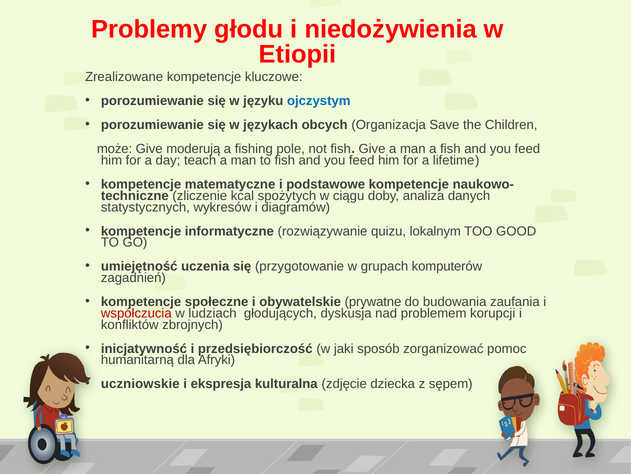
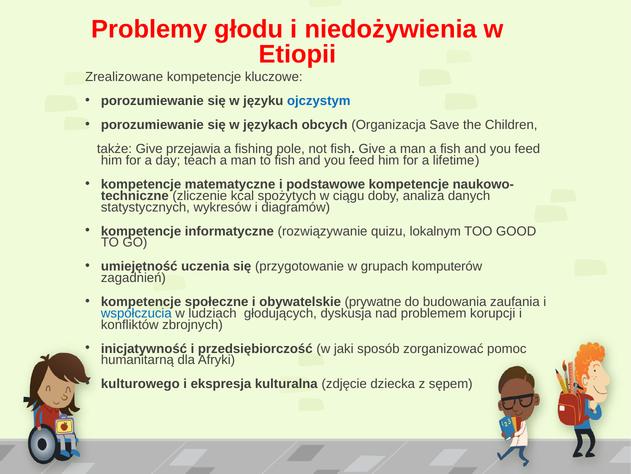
może: może -> także
moderują: moderują -> przejawia
współczucia colour: red -> blue
uczniowskie: uczniowskie -> kulturowego
